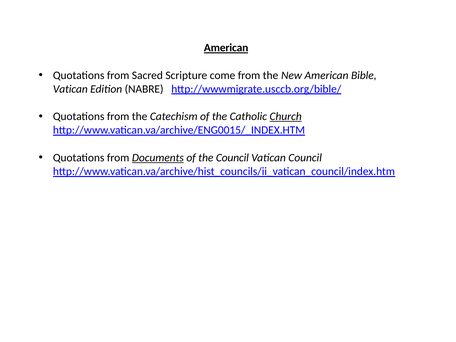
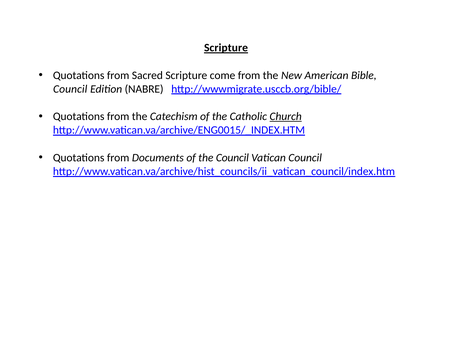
American at (226, 48): American -> Scripture
Vatican at (70, 89): Vatican -> Council
Documents underline: present -> none
